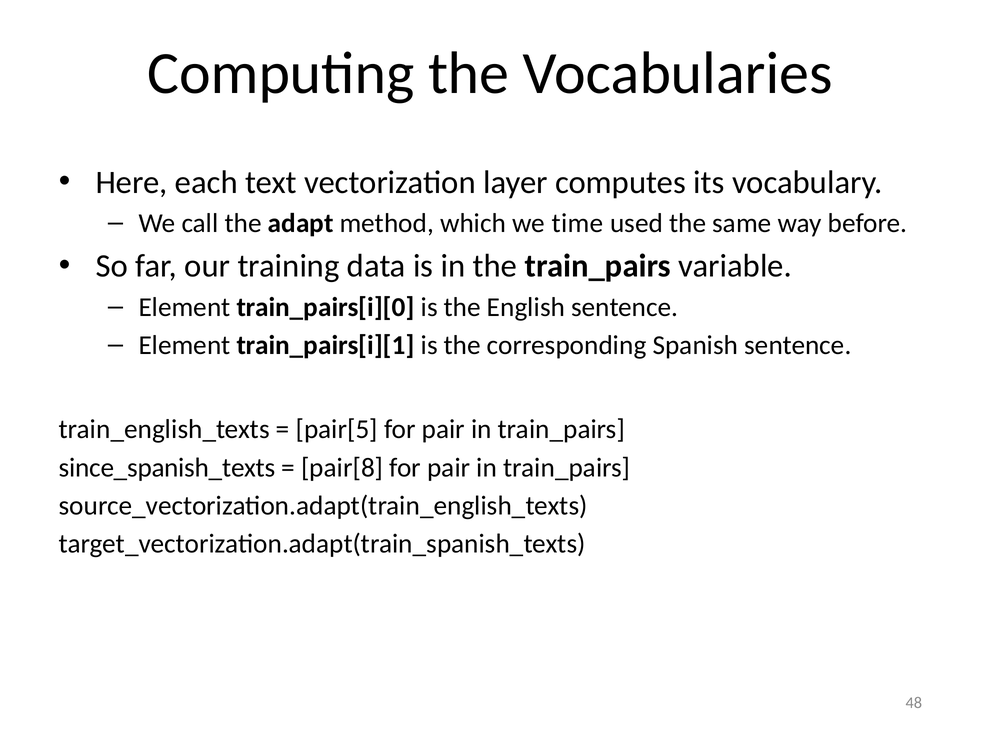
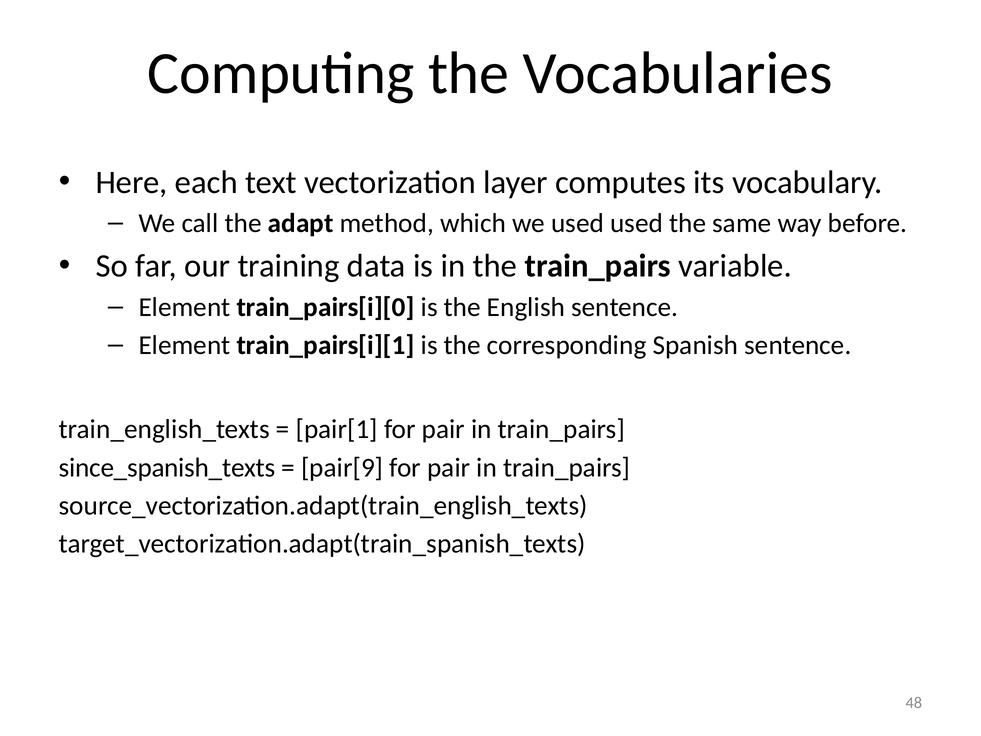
we time: time -> used
pair[5: pair[5 -> pair[1
pair[8: pair[8 -> pair[9
